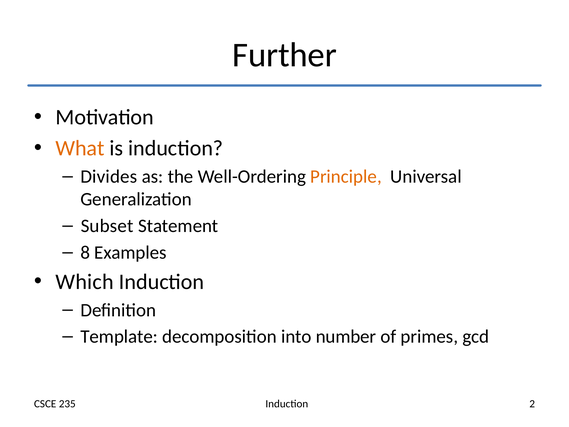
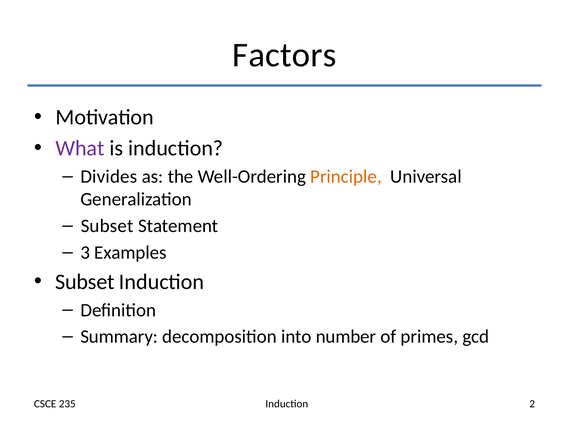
Further: Further -> Factors
What colour: orange -> purple
8: 8 -> 3
Which at (85, 282): Which -> Subset
Template: Template -> Summary
